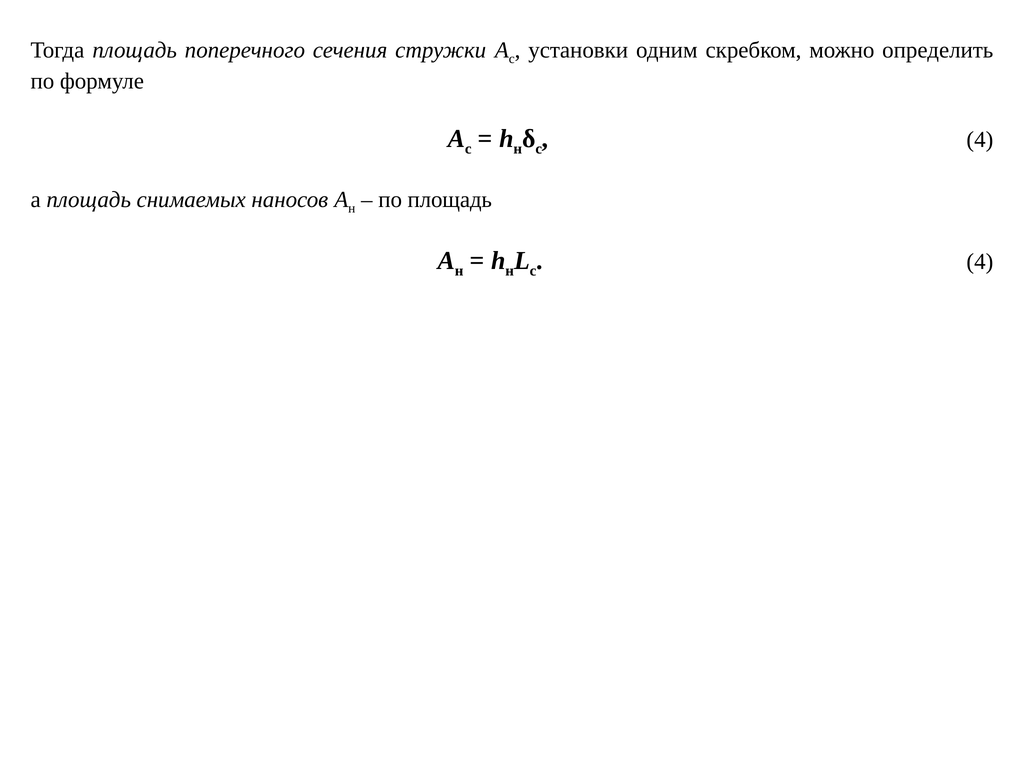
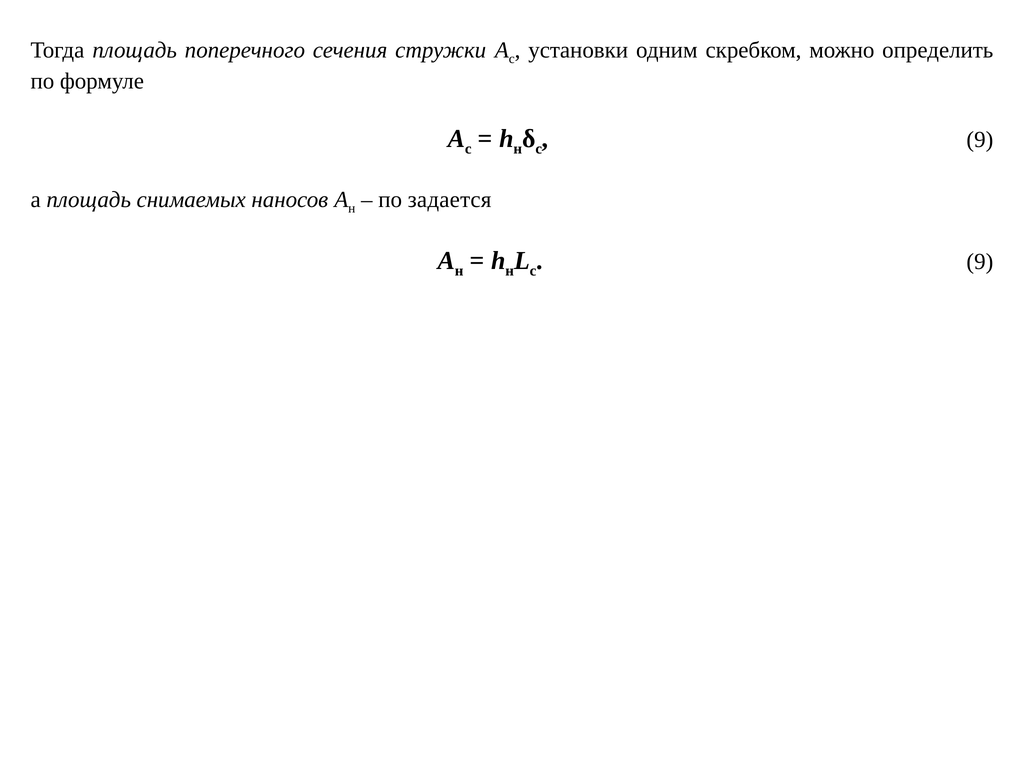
4 at (980, 140): 4 -> 9
по площадь: площадь -> задается
4 at (980, 261): 4 -> 9
